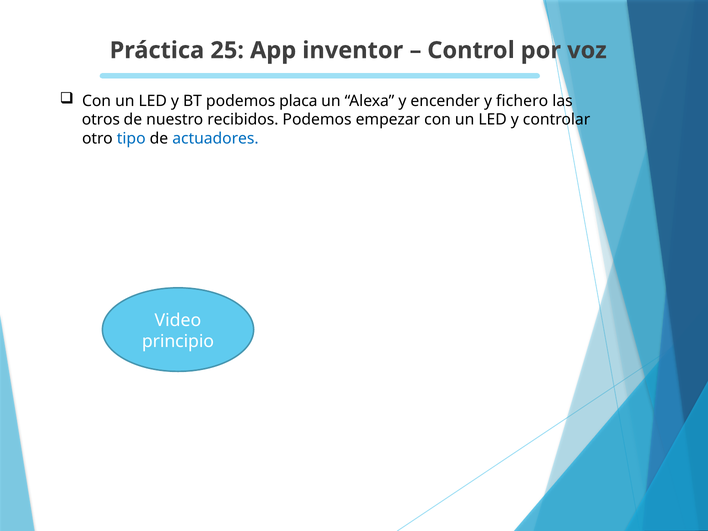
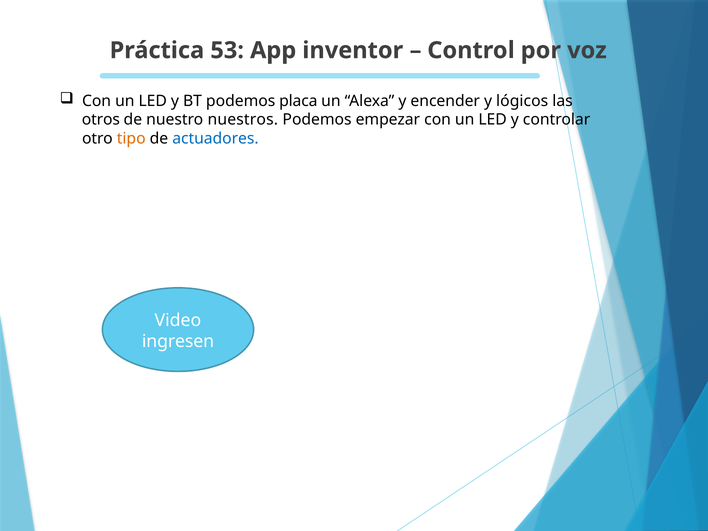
25: 25 -> 53
fichero: fichero -> lógicos
recibidos: recibidos -> nuestros
tipo colour: blue -> orange
principio: principio -> ingresen
